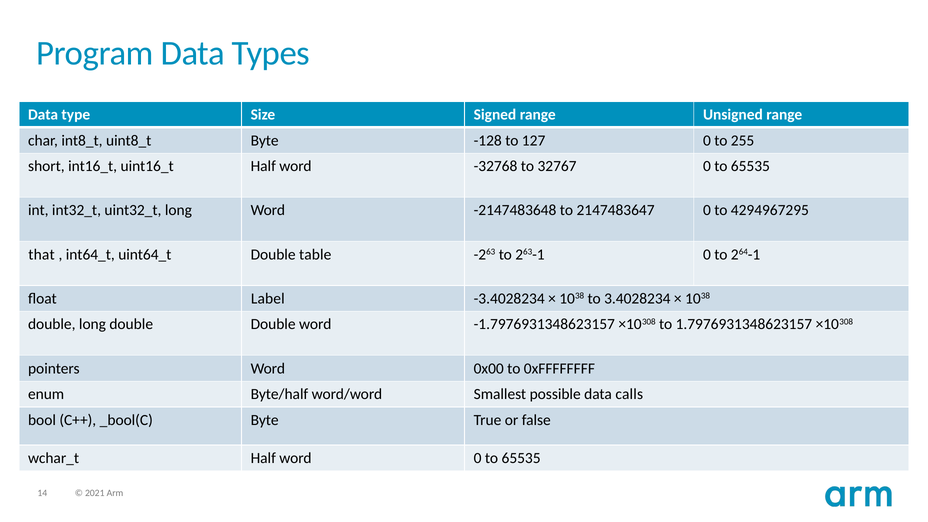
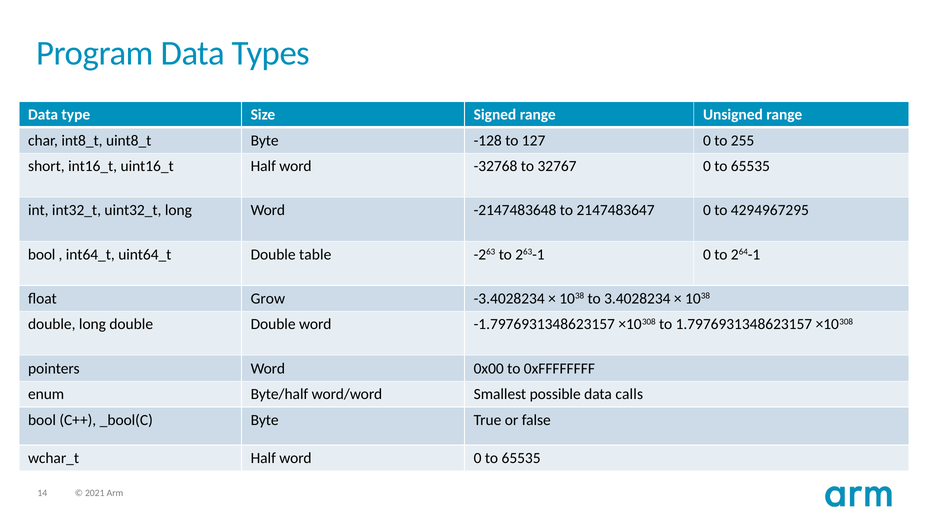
that at (42, 254): that -> bool
Label: Label -> Grow
